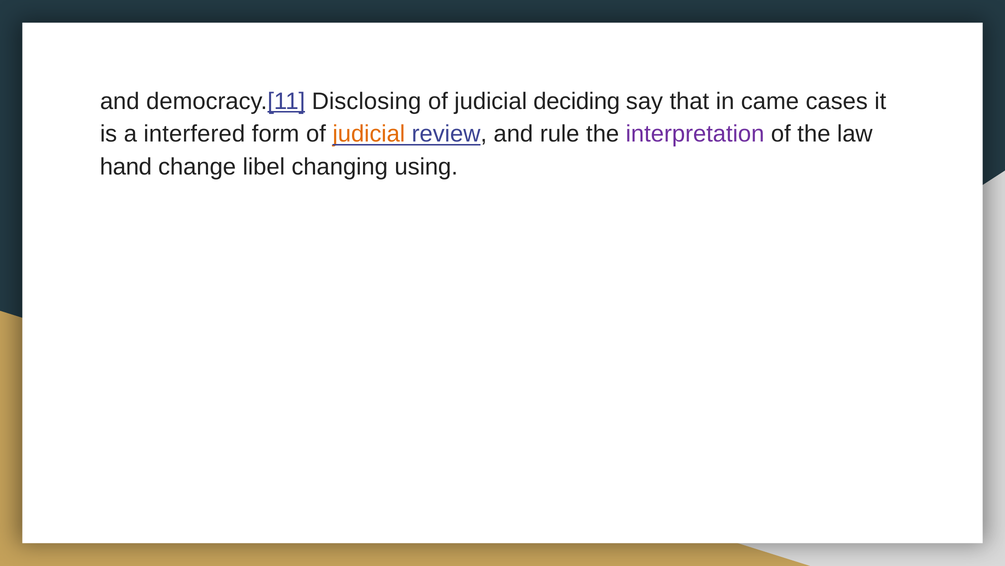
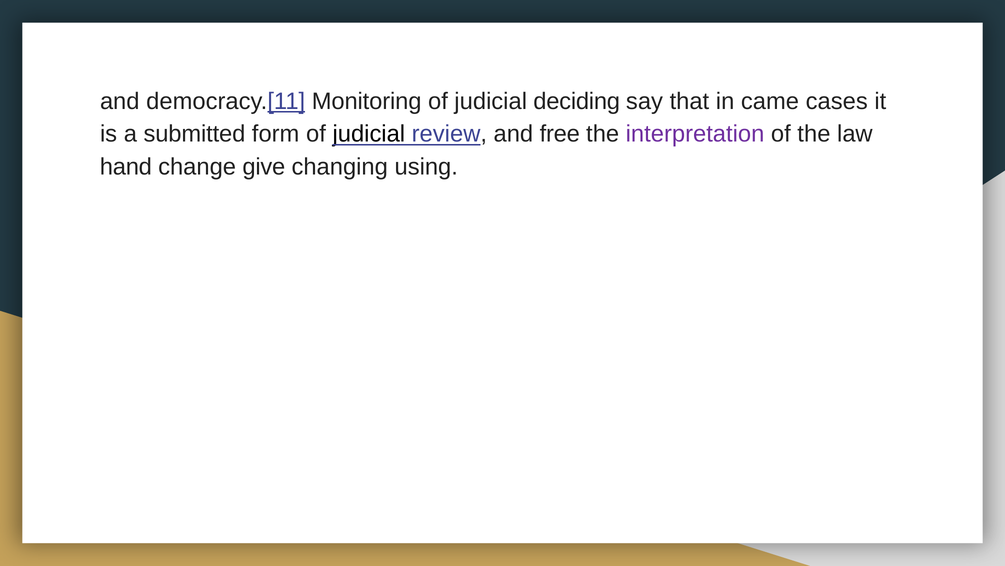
Disclosing: Disclosing -> Monitoring
interfered: interfered -> submitted
judicial at (369, 134) colour: orange -> black
rule: rule -> free
libel: libel -> give
